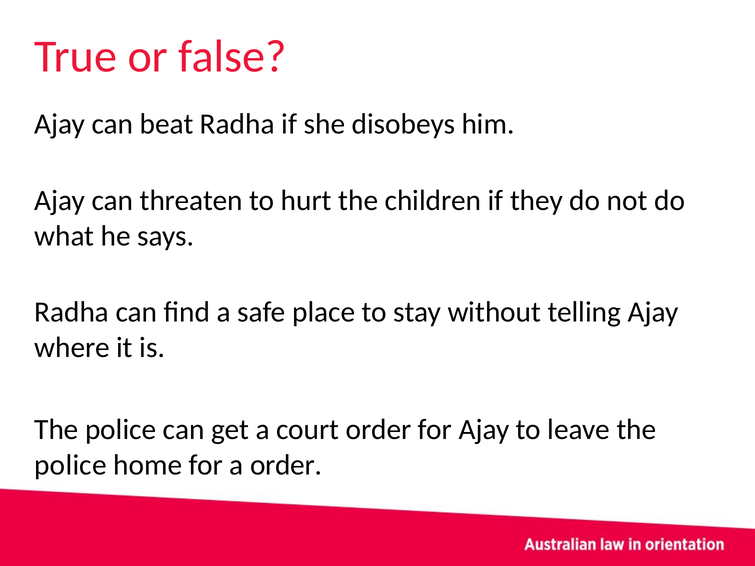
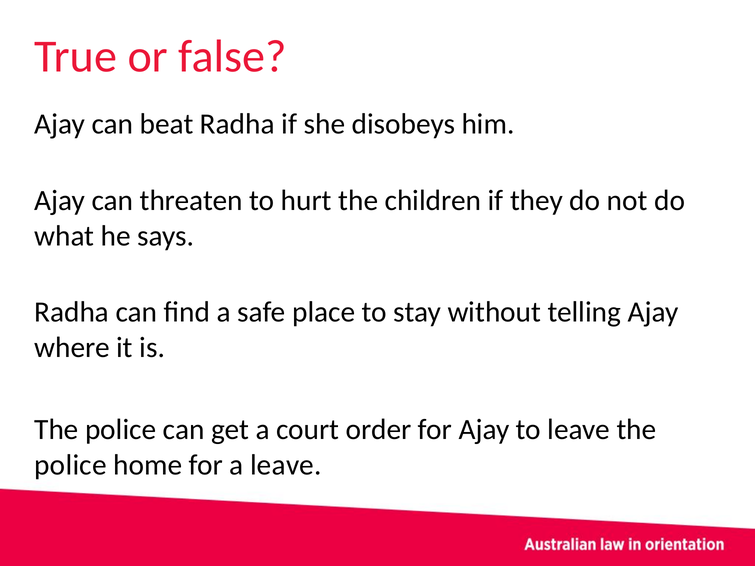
a order: order -> leave
